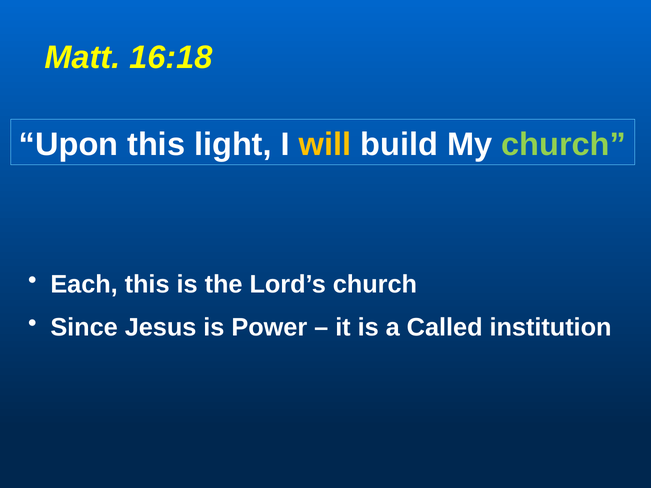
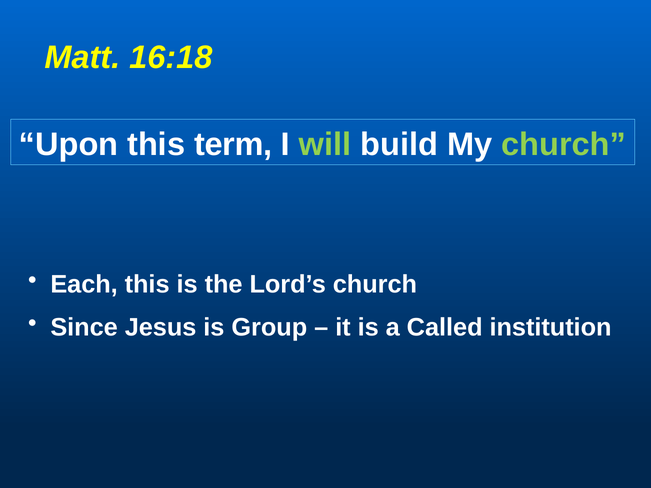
light: light -> term
will colour: yellow -> light green
Power: Power -> Group
